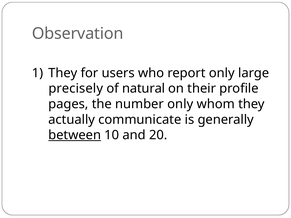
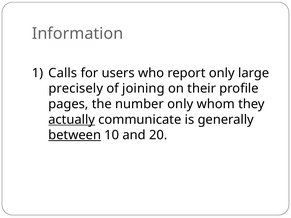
Observation: Observation -> Information
1 They: They -> Calls
natural: natural -> joining
actually underline: none -> present
